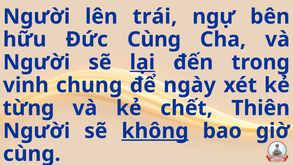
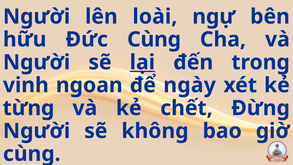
trái: trái -> loài
chung: chung -> ngoan
Thiên: Thiên -> Đừng
không underline: present -> none
